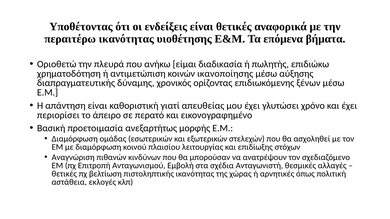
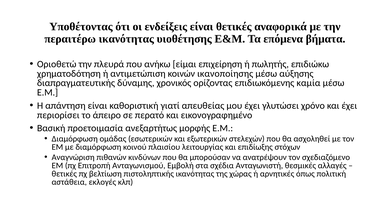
διαδικασία: διαδικασία -> επιχείρηση
ξένων: ξένων -> καμία
